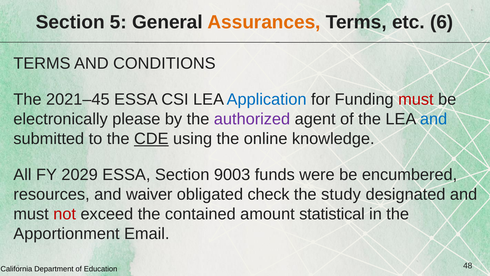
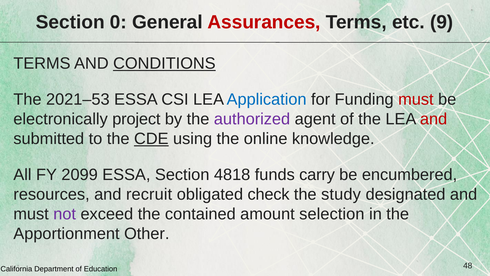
5: 5 -> 0
Assurances colour: orange -> red
6: 6 -> 9
CONDITIONS underline: none -> present
2021–45: 2021–45 -> 2021–53
please: please -> project
and at (434, 119) colour: blue -> red
2029: 2029 -> 2099
9003: 9003 -> 4818
were: were -> carry
waiver: waiver -> recruit
not colour: red -> purple
statistical: statistical -> selection
Email: Email -> Other
